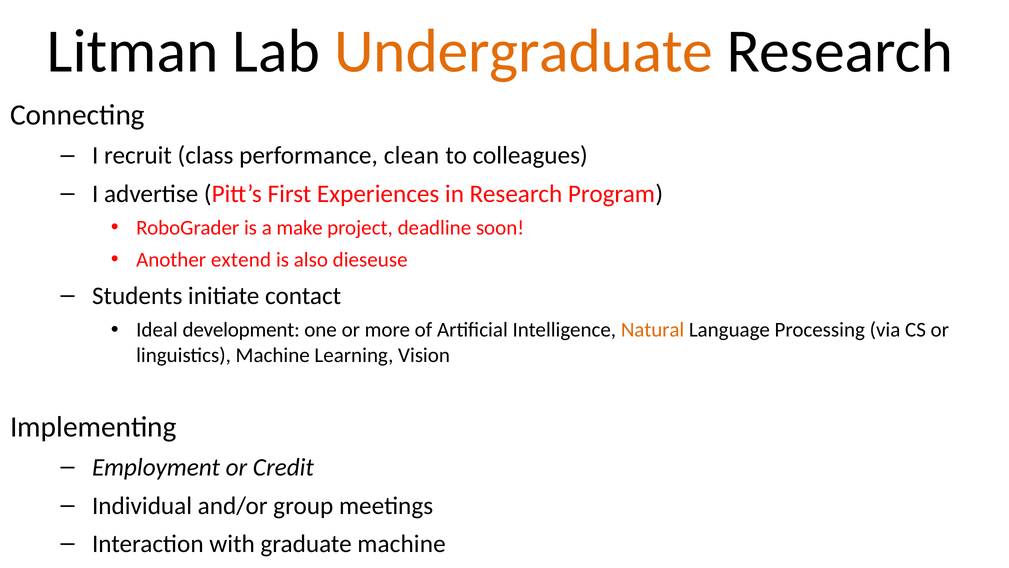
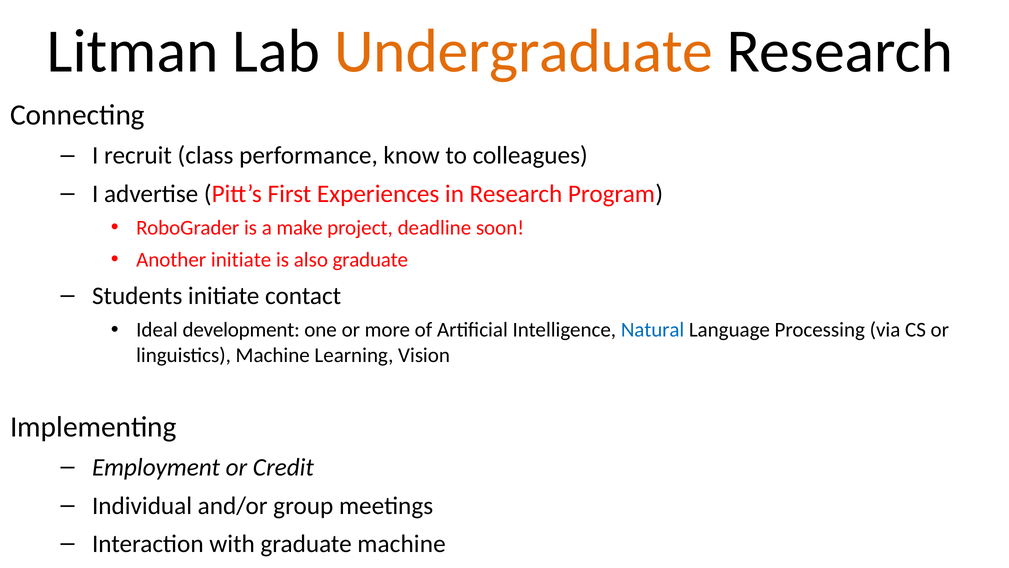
clean: clean -> know
Another extend: extend -> initiate
also dieseuse: dieseuse -> graduate
Natural colour: orange -> blue
